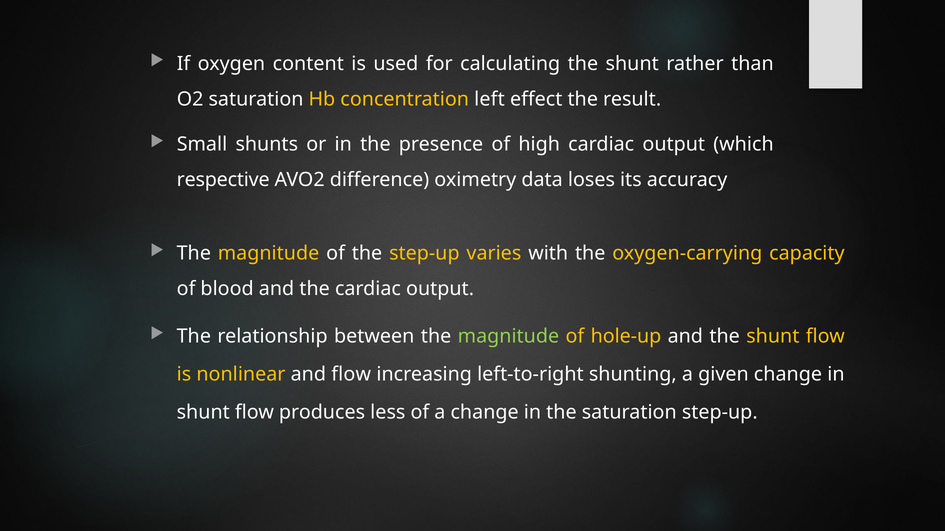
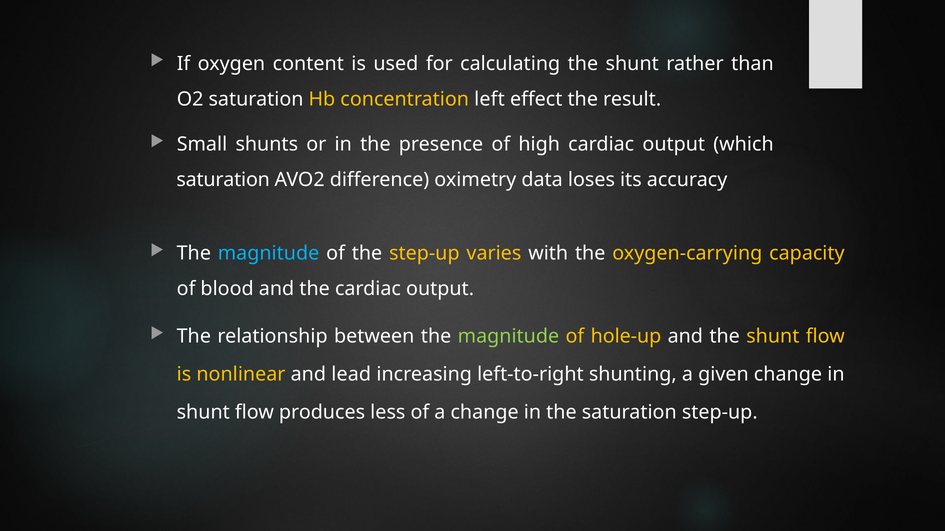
respective at (223, 180): respective -> saturation
magnitude at (269, 254) colour: yellow -> light blue
and flow: flow -> lead
